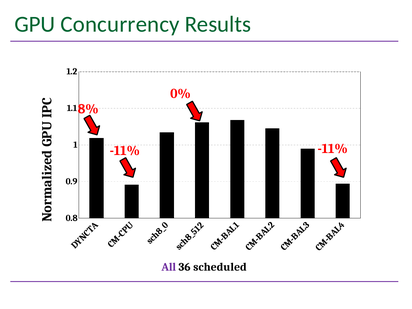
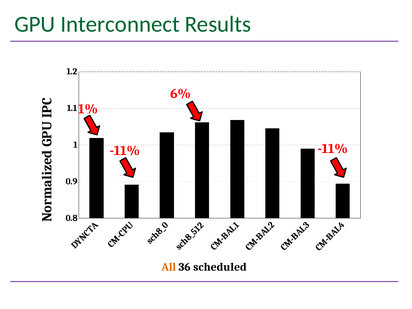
Concurrency: Concurrency -> Interconnect
0%: 0% -> 6%
8%: 8% -> 1%
All colour: purple -> orange
